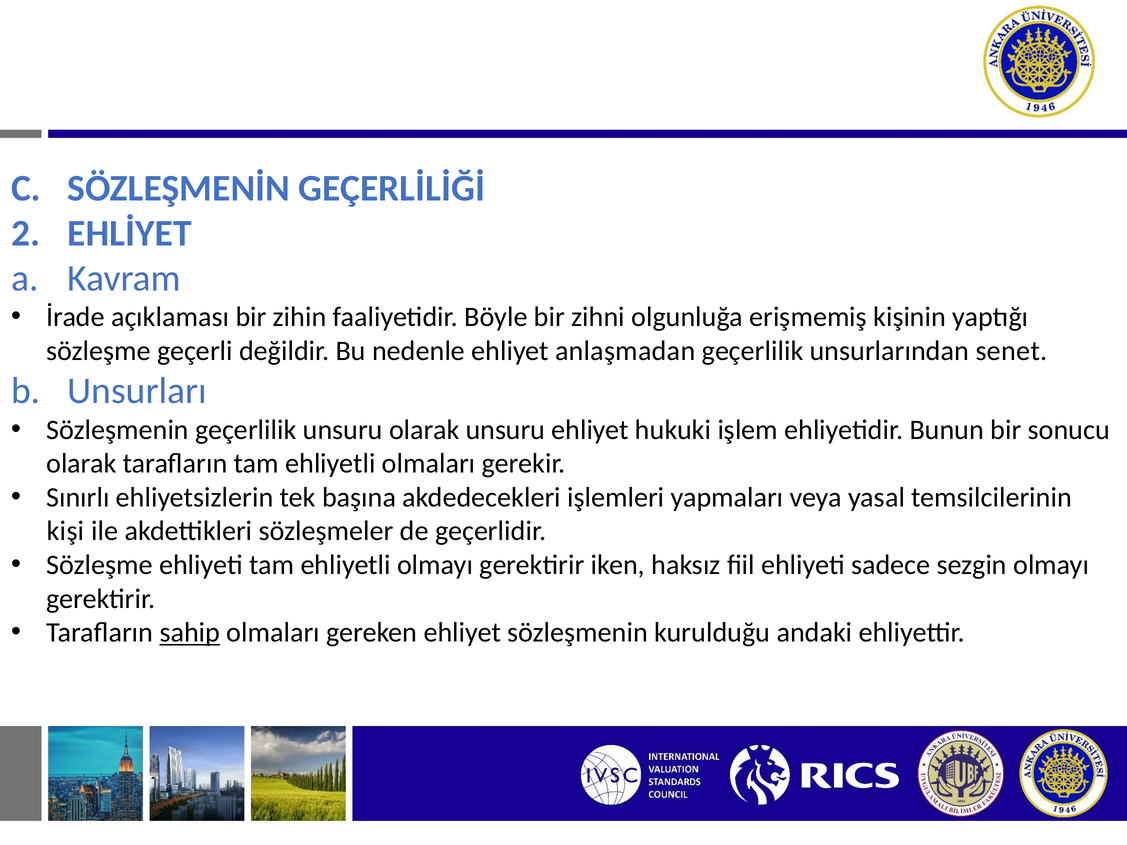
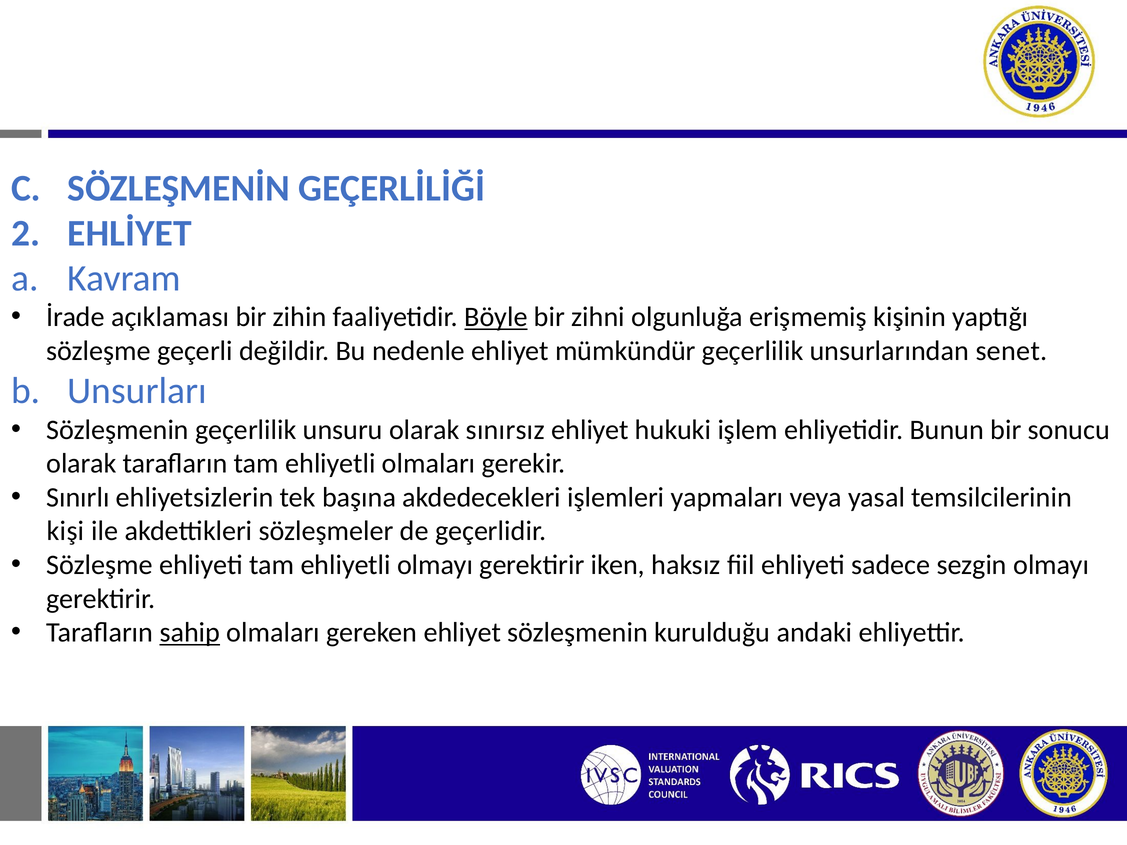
Böyle underline: none -> present
anlaşmadan: anlaşmadan -> mümkündür
olarak unsuru: unsuru -> sınırsız
